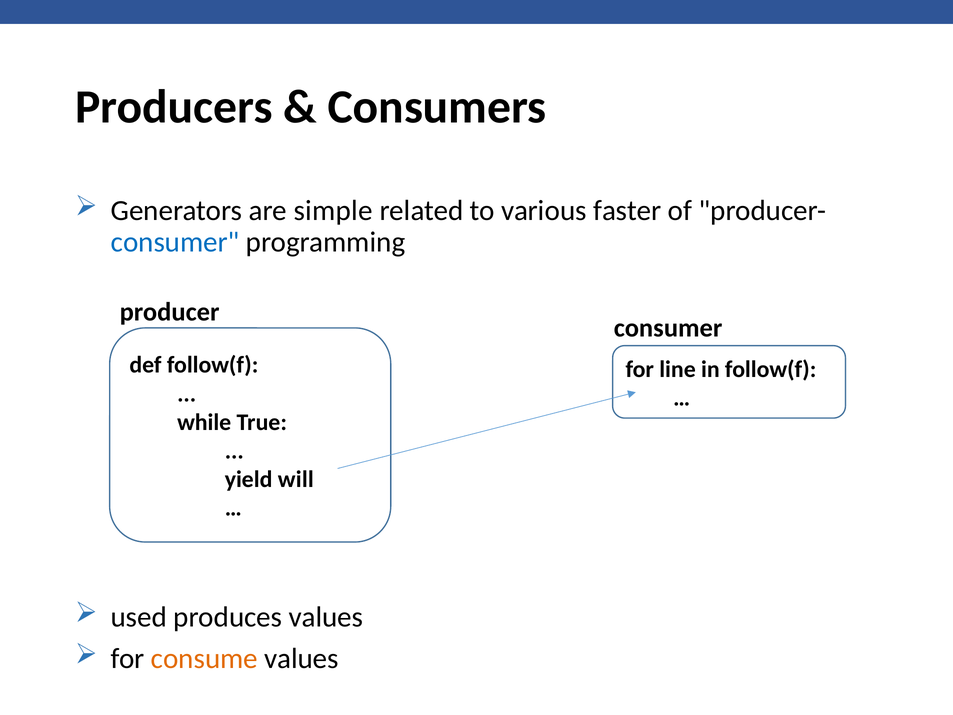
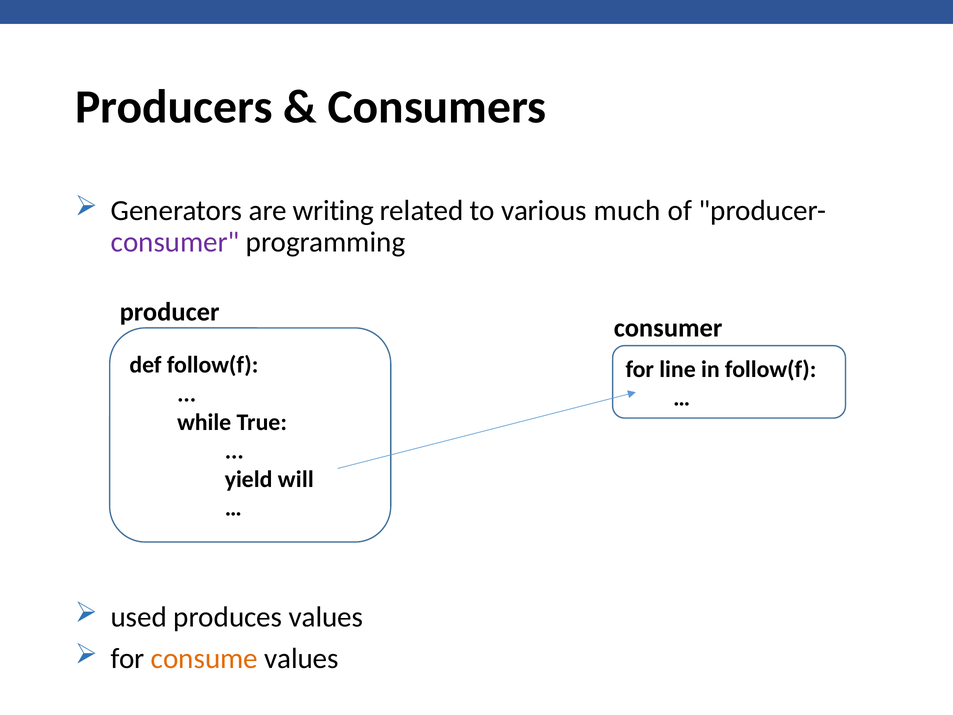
simple: simple -> writing
faster: faster -> much
consumer at (175, 242) colour: blue -> purple
